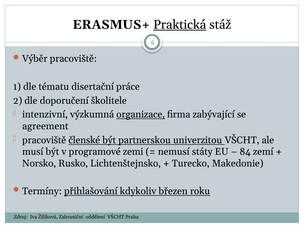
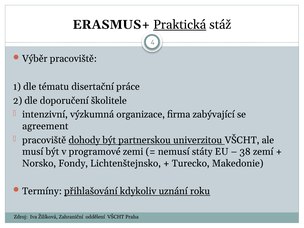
organizace underline: present -> none
členské: členské -> dohody
84: 84 -> 38
Rusko: Rusko -> Fondy
březen: březen -> uznání
